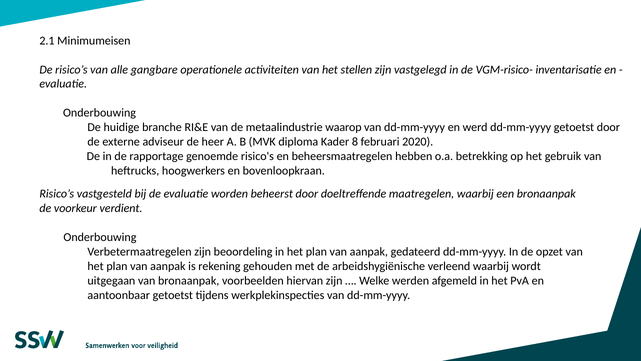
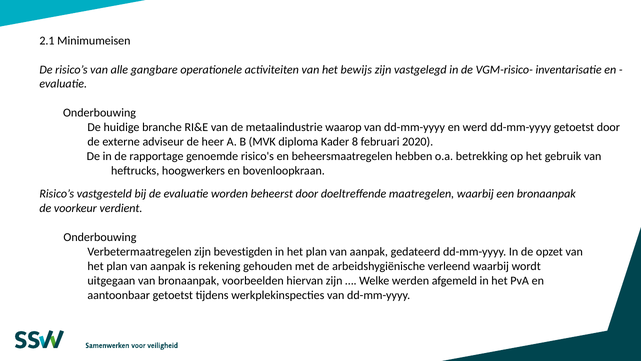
stellen: stellen -> bewijs
beoordeling: beoordeling -> bevestigden
